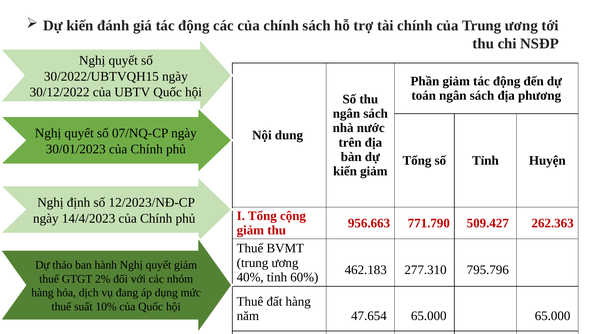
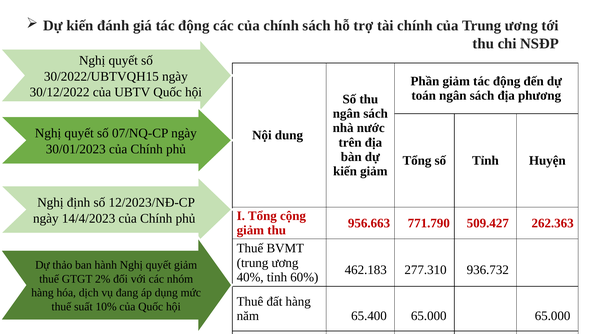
795.796: 795.796 -> 936.732
47.654: 47.654 -> 65.400
